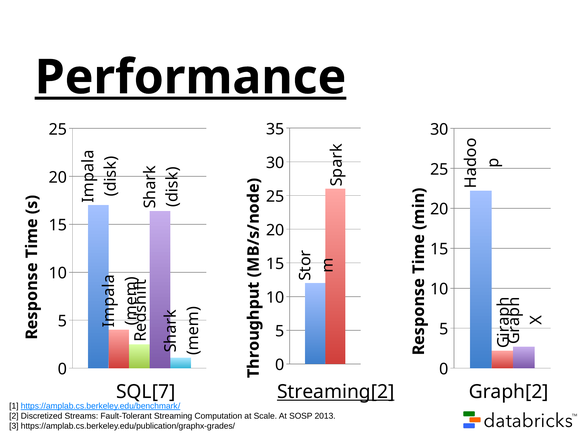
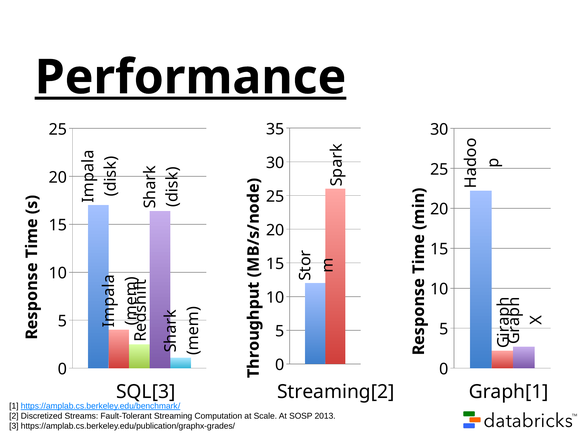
SQL[7: SQL[7 -> SQL[3
Streaming[2 underline: present -> none
Graph[2: Graph[2 -> Graph[1
